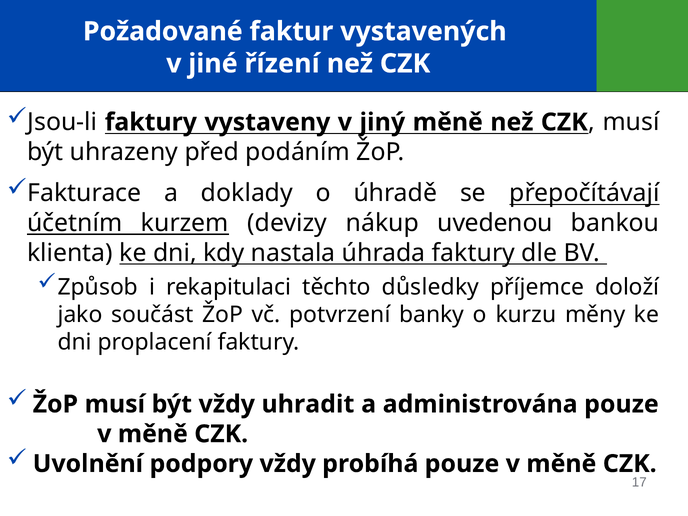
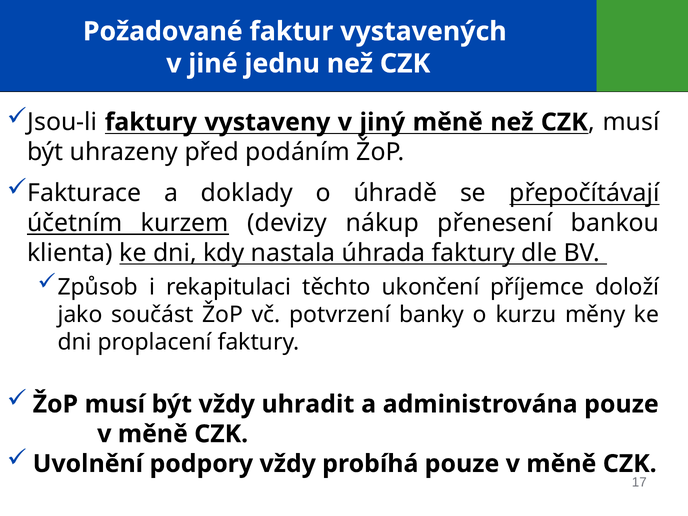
řízení: řízení -> jednu
uvedenou: uvedenou -> přenesení
důsledky: důsledky -> ukončení
